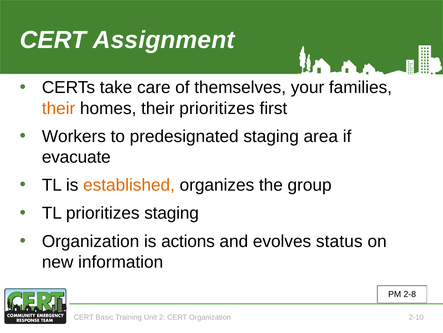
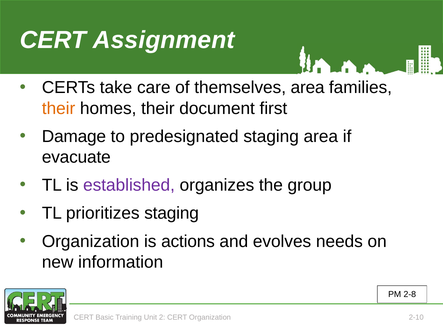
themselves your: your -> area
their prioritizes: prioritizes -> document
Workers: Workers -> Damage
established colour: orange -> purple
status: status -> needs
